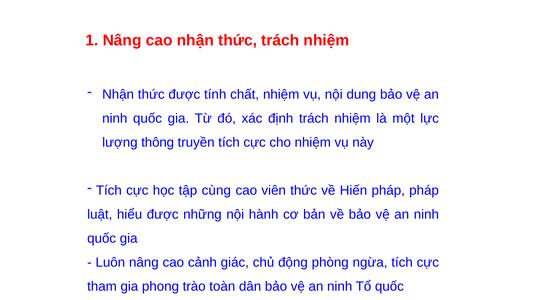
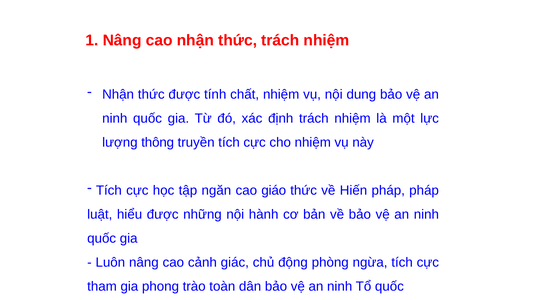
cùng: cùng -> ngăn
viên: viên -> giáo
